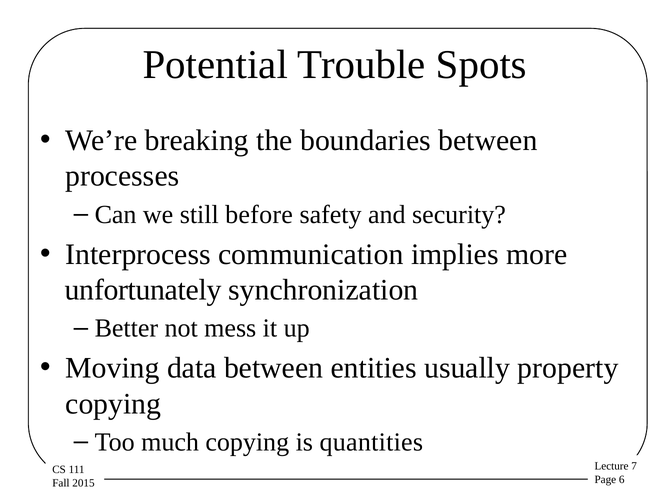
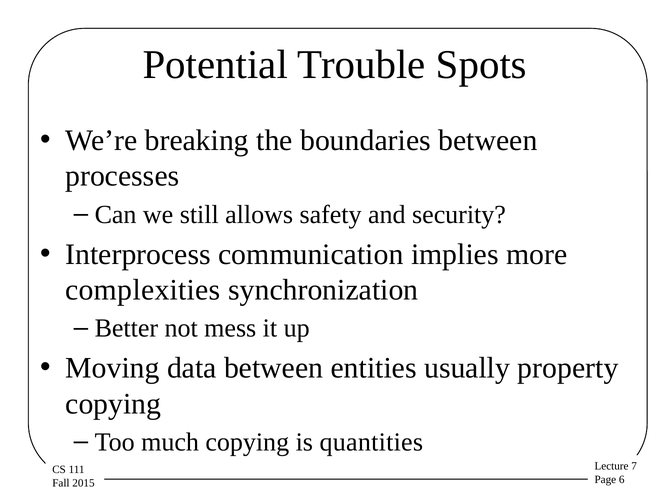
before: before -> allows
unfortunately: unfortunately -> complexities
